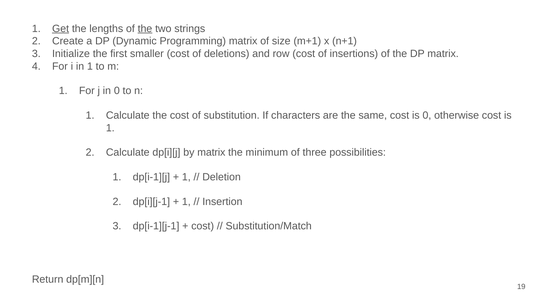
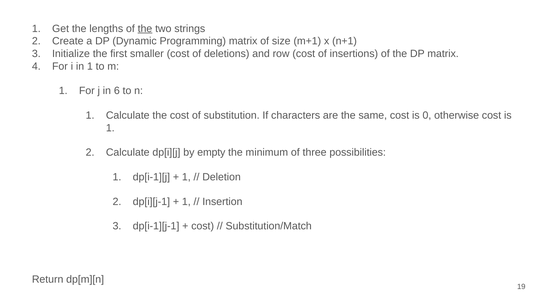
Get underline: present -> none
in 0: 0 -> 6
by matrix: matrix -> empty
